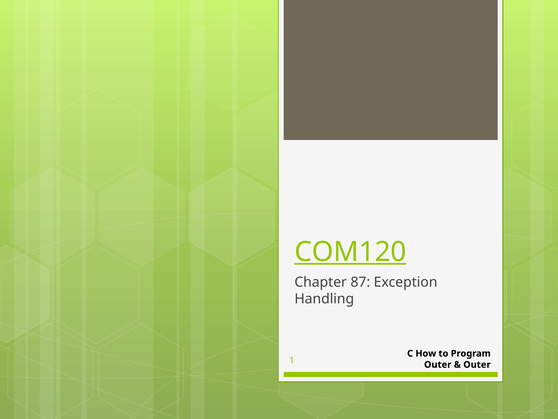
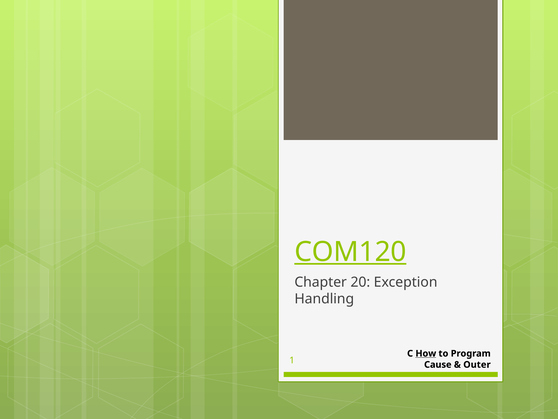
87: 87 -> 20
How underline: none -> present
Outer at (438, 364): Outer -> Cause
